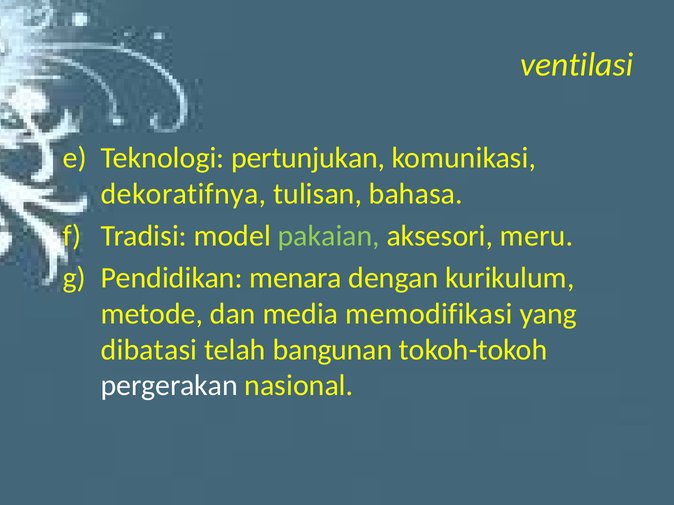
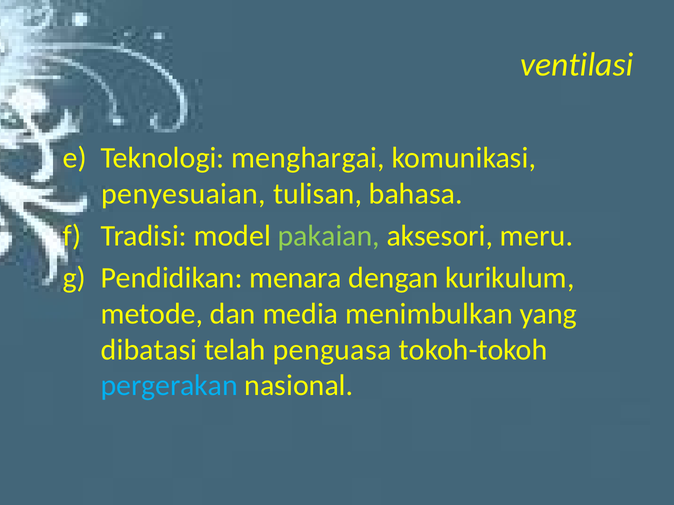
pertunjukan: pertunjukan -> menghargai
dekoratifnya: dekoratifnya -> penyesuaian
memodifikasi: memodifikasi -> menimbulkan
bangunan: bangunan -> penguasa
pergerakan colour: white -> light blue
